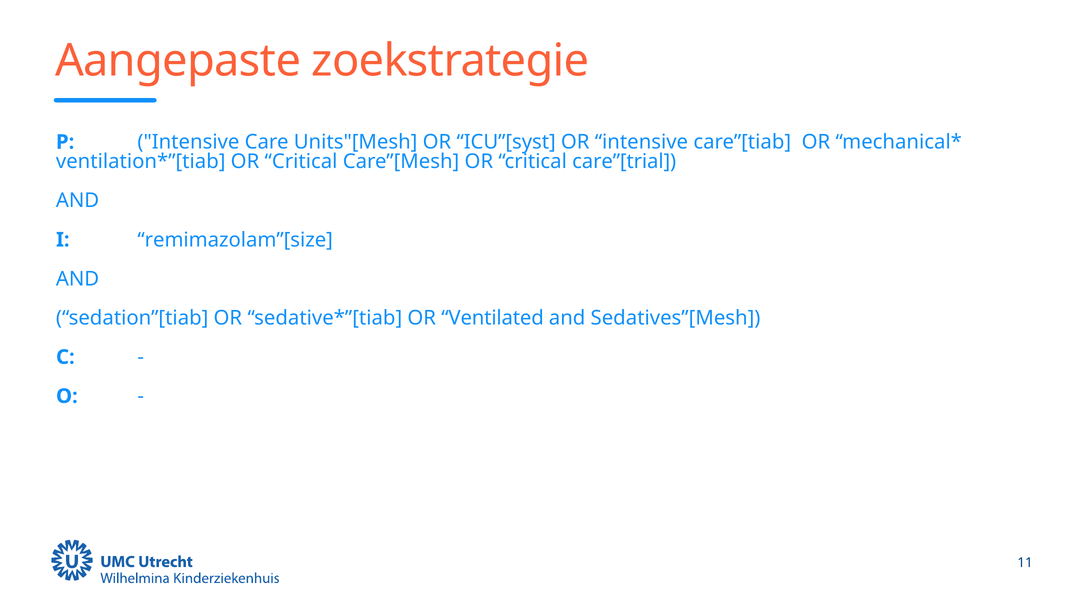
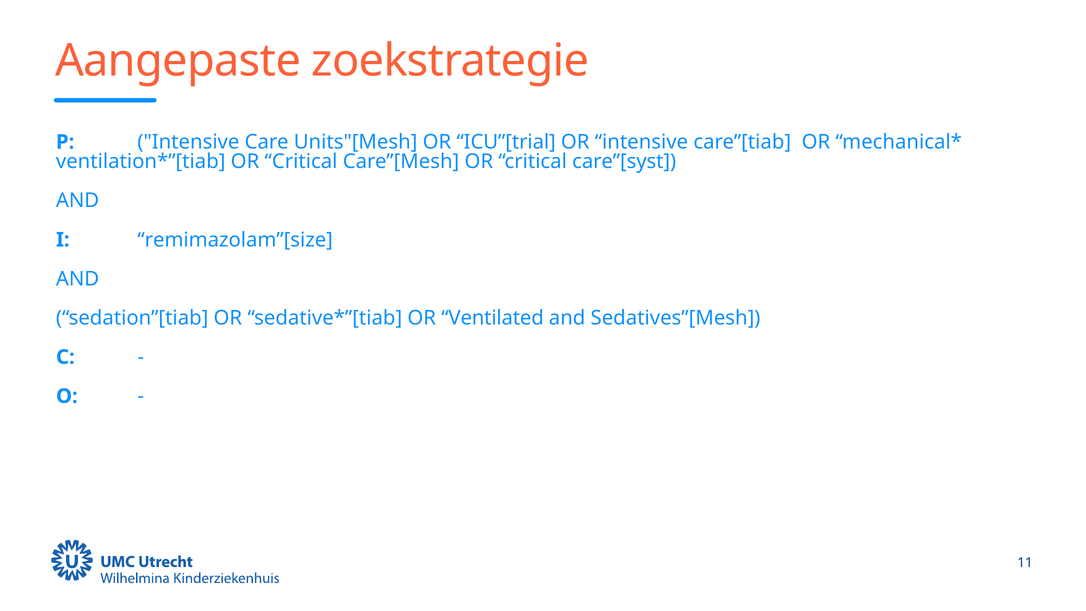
ICU”[syst: ICU”[syst -> ICU”[trial
care”[trial: care”[trial -> care”[syst
